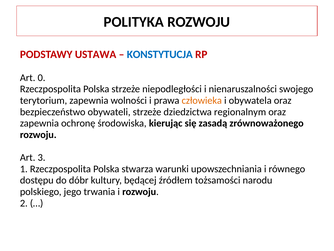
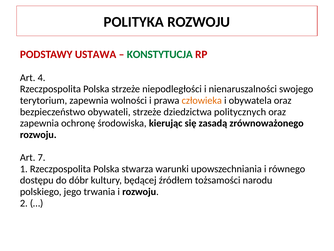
KONSTYTUCJA colour: blue -> green
0: 0 -> 4
regionalnym: regionalnym -> politycznych
3: 3 -> 7
